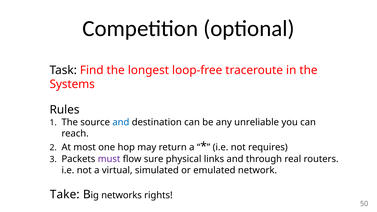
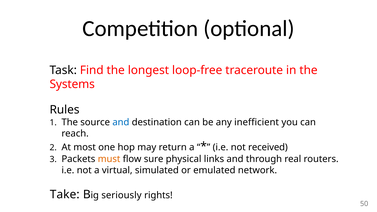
unreliable: unreliable -> inefficient
requires: requires -> received
must colour: purple -> orange
networks: networks -> seriously
